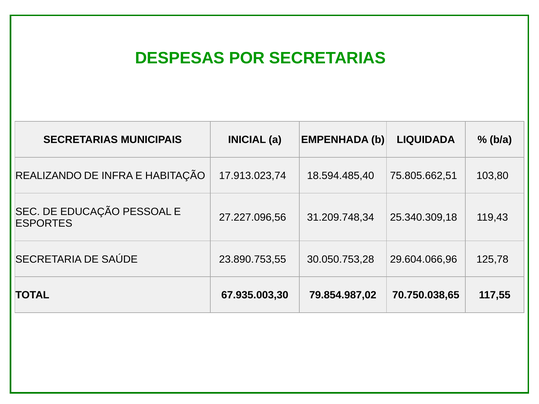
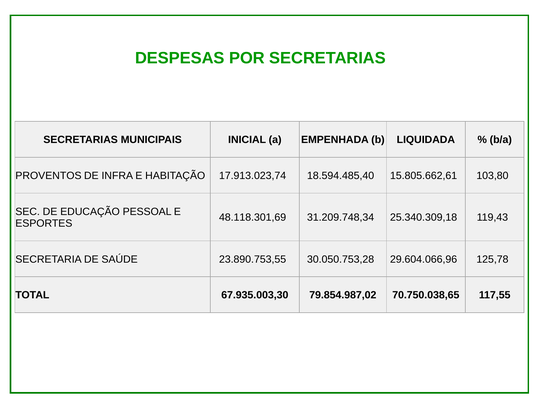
REALIZANDO: REALIZANDO -> PROVENTOS
75.805.662,51: 75.805.662,51 -> 15.805.662,61
27.227.096,56: 27.227.096,56 -> 48.118.301,69
